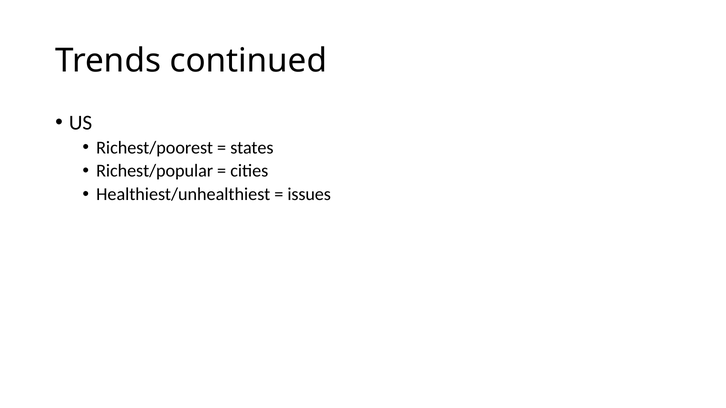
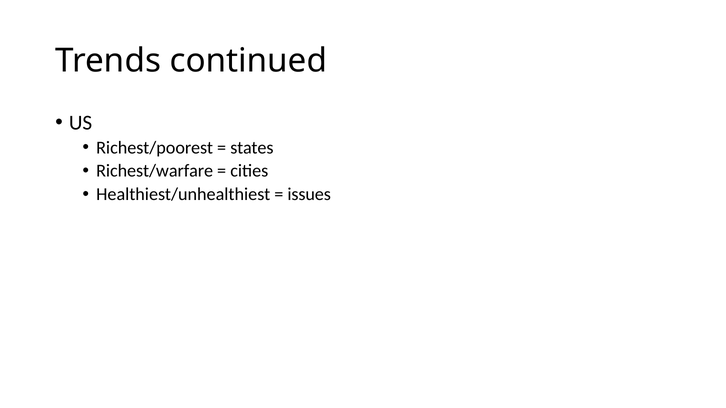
Richest/popular: Richest/popular -> Richest/warfare
